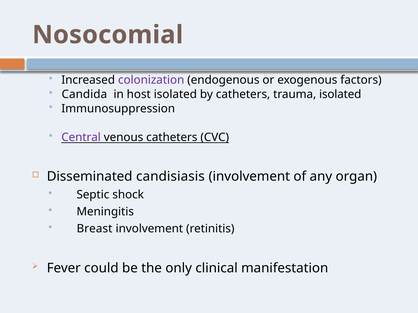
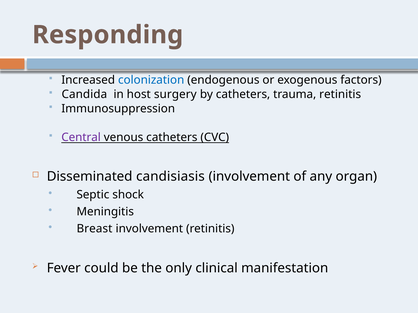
Nosocomial: Nosocomial -> Responding
colonization colour: purple -> blue
host isolated: isolated -> surgery
trauma isolated: isolated -> retinitis
